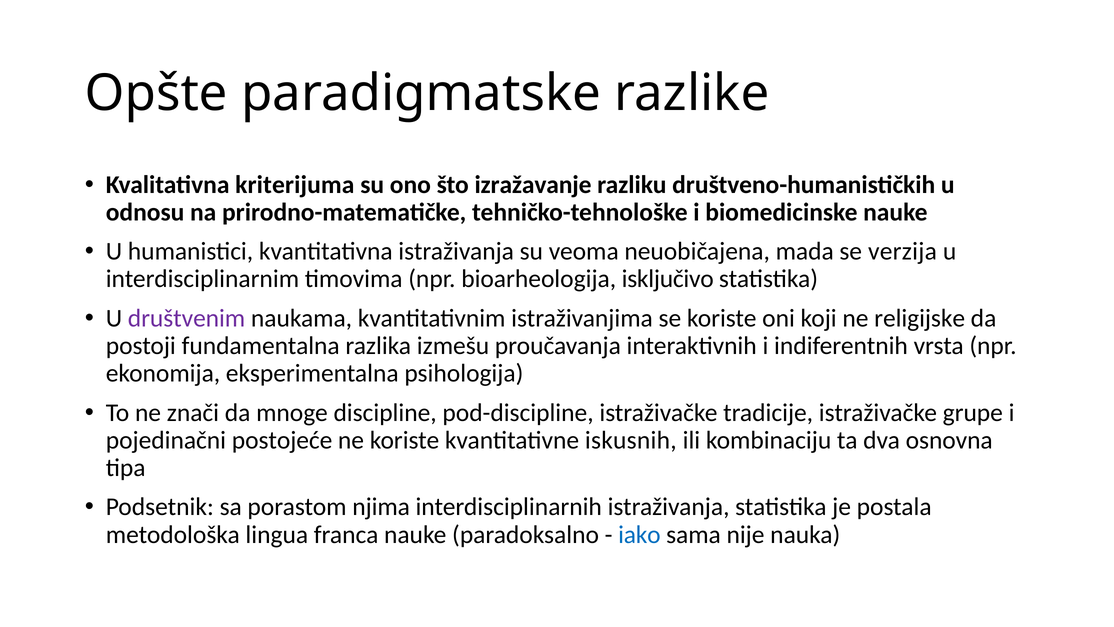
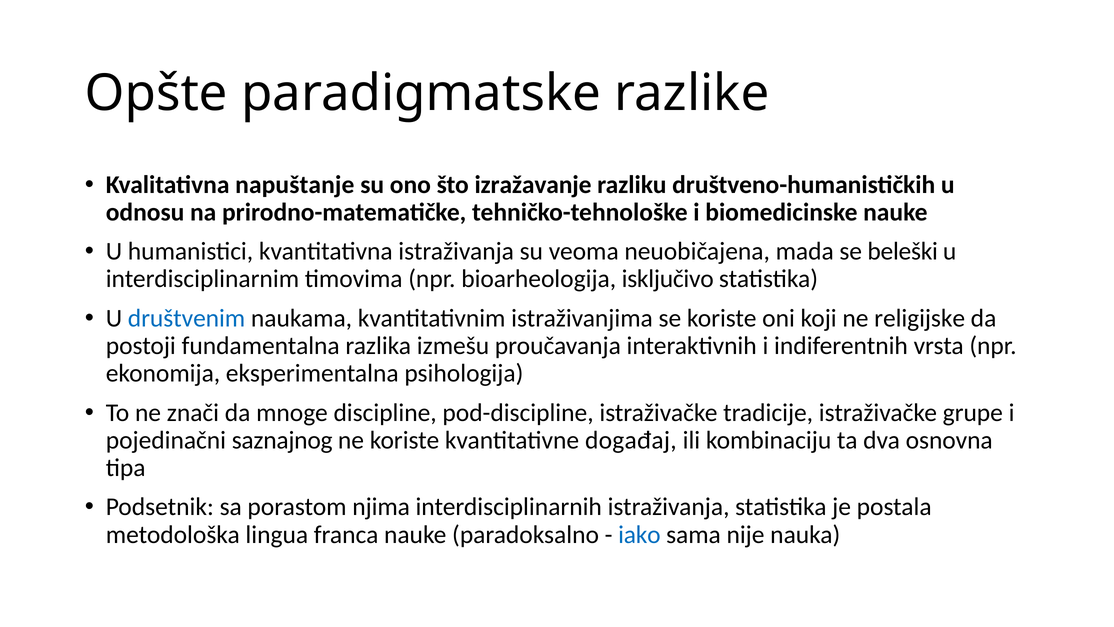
kriterijuma: kriterijuma -> napuštanje
verzija: verzija -> beleški
društvenim colour: purple -> blue
postojeće: postojeće -> saznajnog
iskusnih: iskusnih -> događaj
